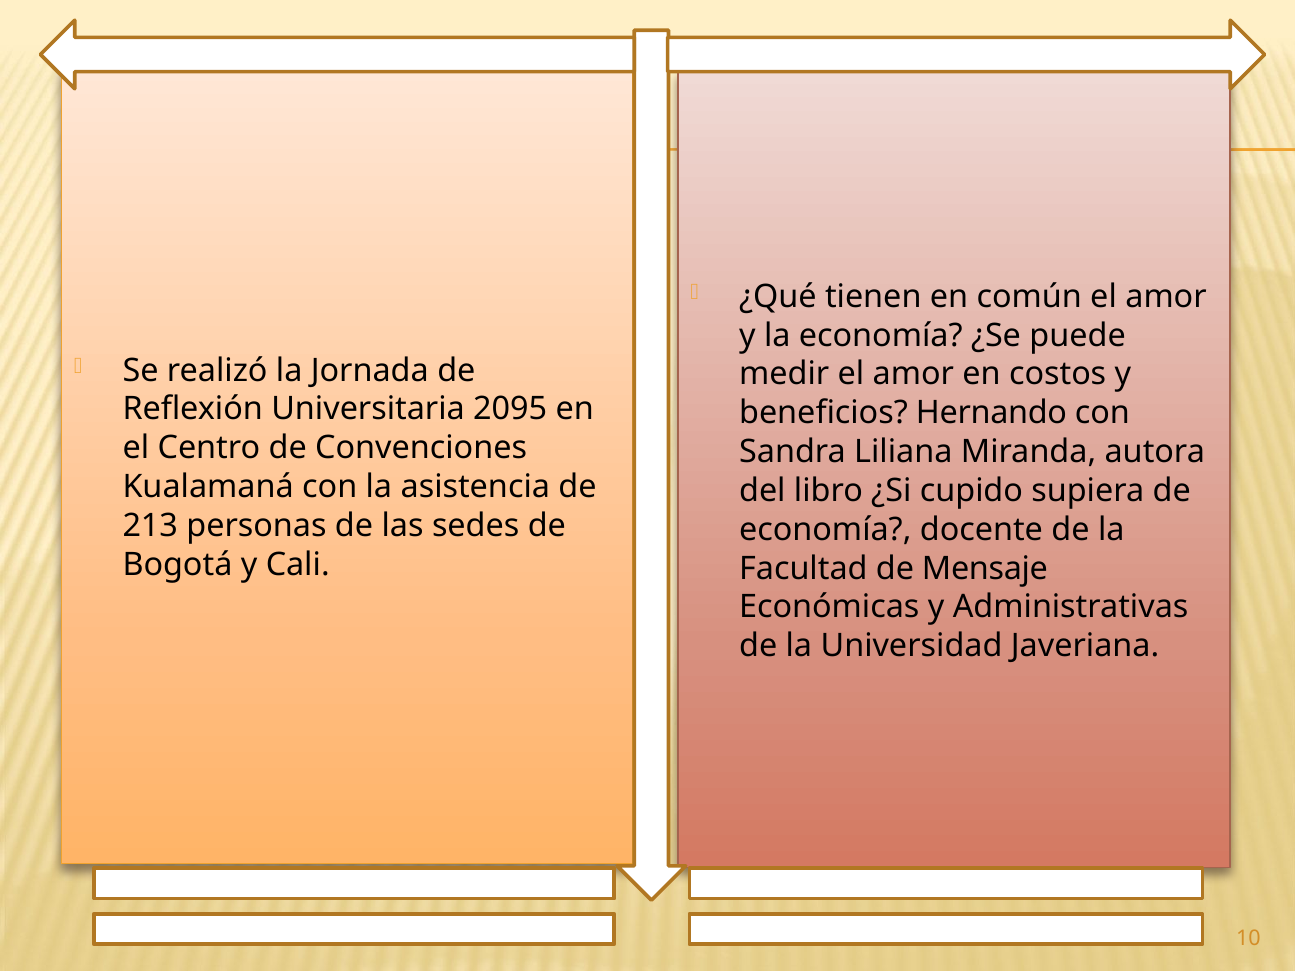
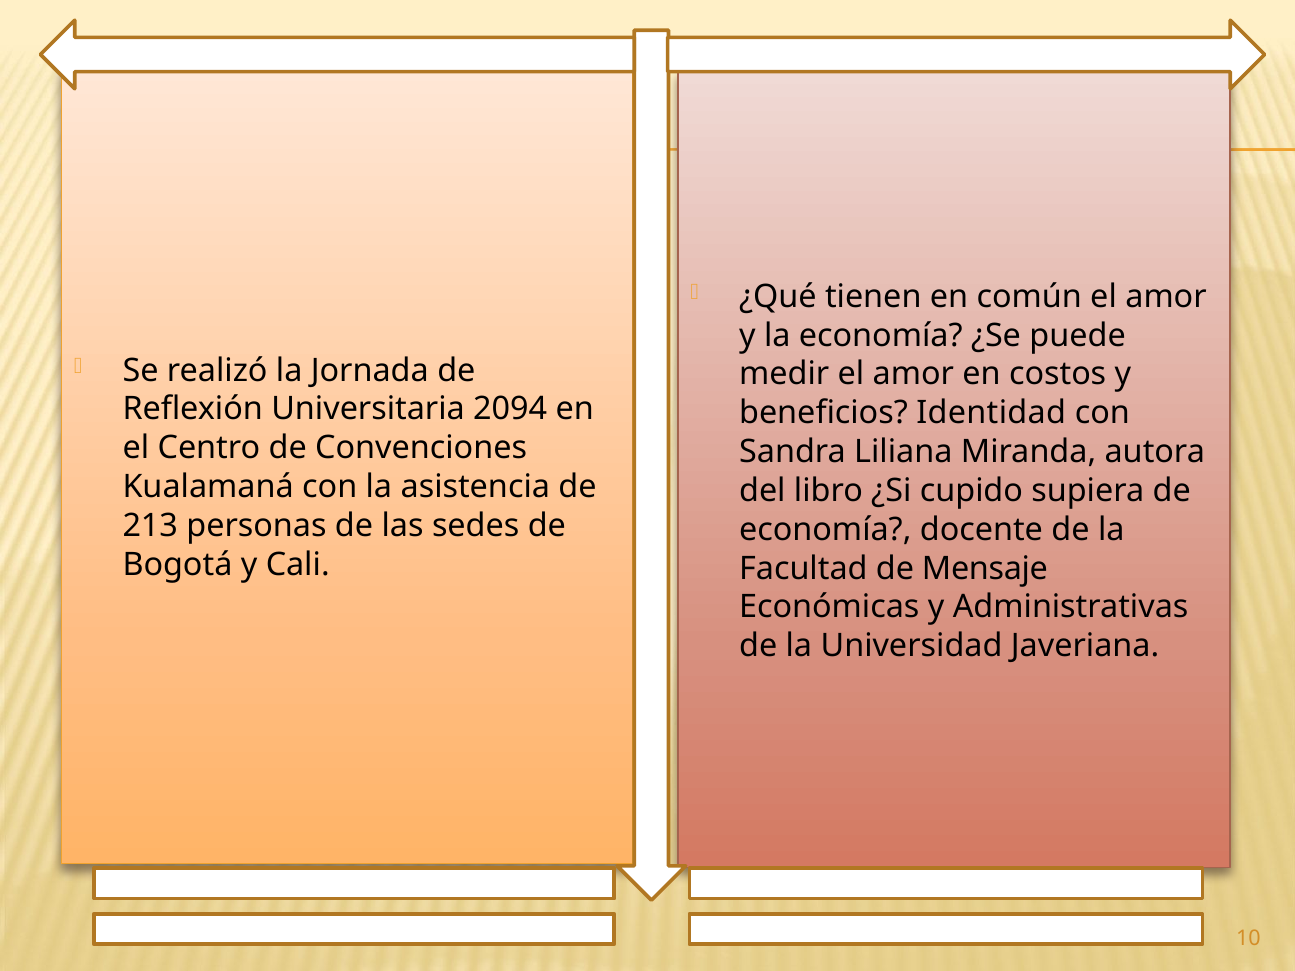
2095: 2095 -> 2094
Hernando: Hernando -> Identidad
